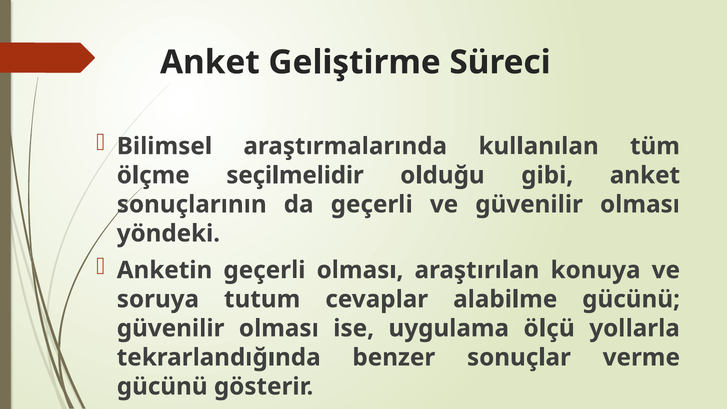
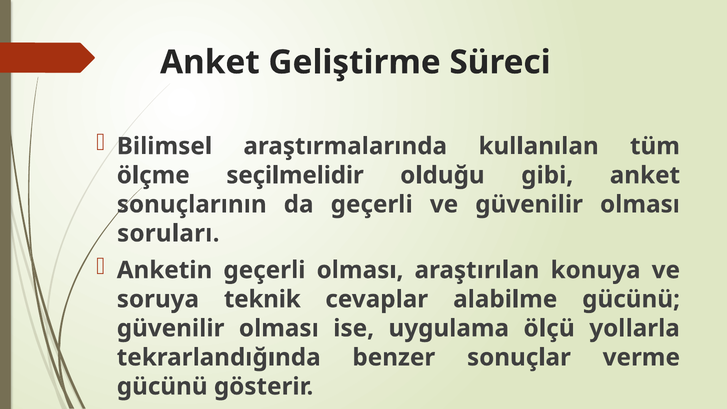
yöndeki: yöndeki -> soruları
tutum: tutum -> teknik
